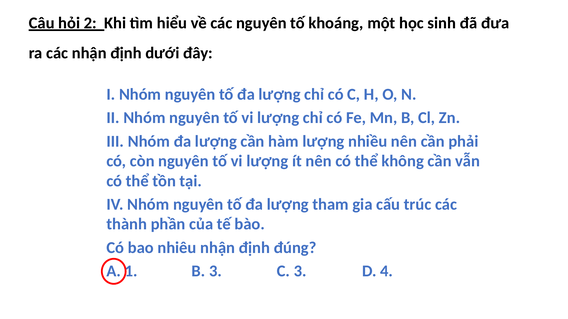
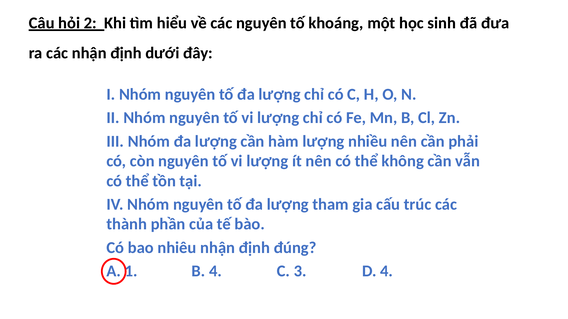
B 3: 3 -> 4
